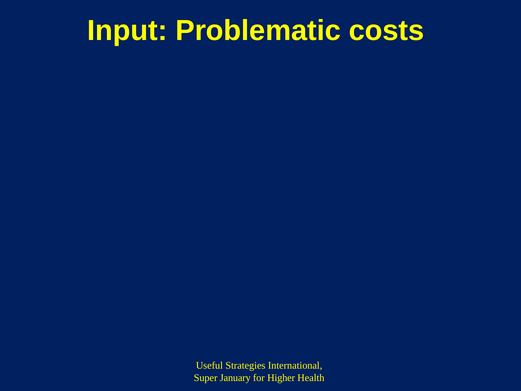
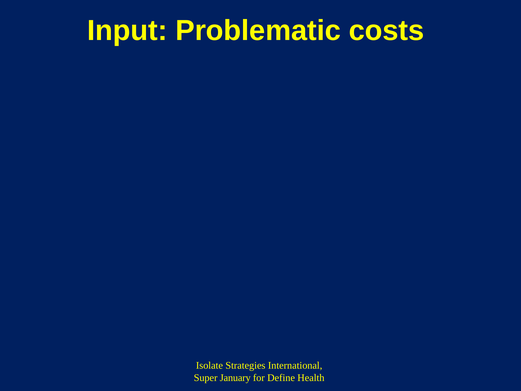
Useful: Useful -> Isolate
Higher: Higher -> Define
